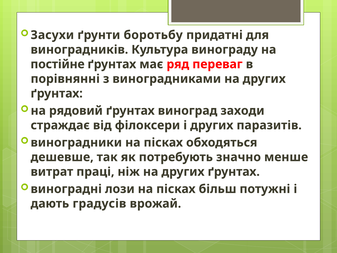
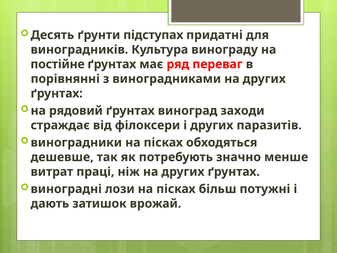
Засухи: Засухи -> Десять
боротьбу: боротьбу -> підступах
градусів: градусів -> затишок
